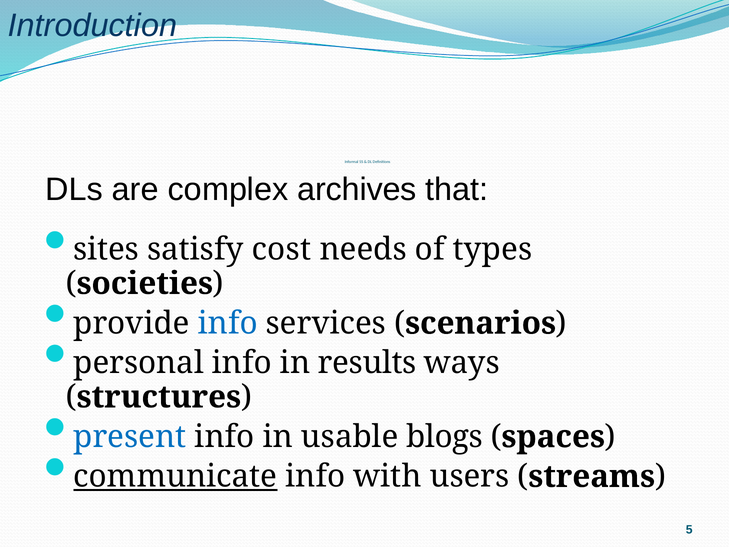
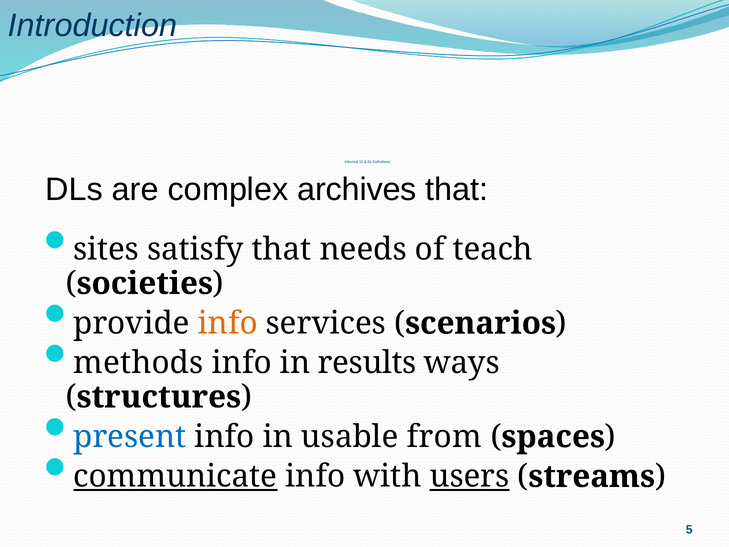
satisfy cost: cost -> that
types: types -> teach
info at (228, 323) colour: blue -> orange
personal: personal -> methods
blogs: blogs -> from
users underline: none -> present
